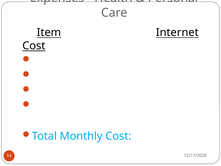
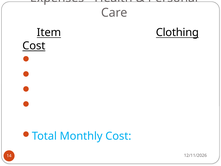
Internet: Internet -> Clothing
